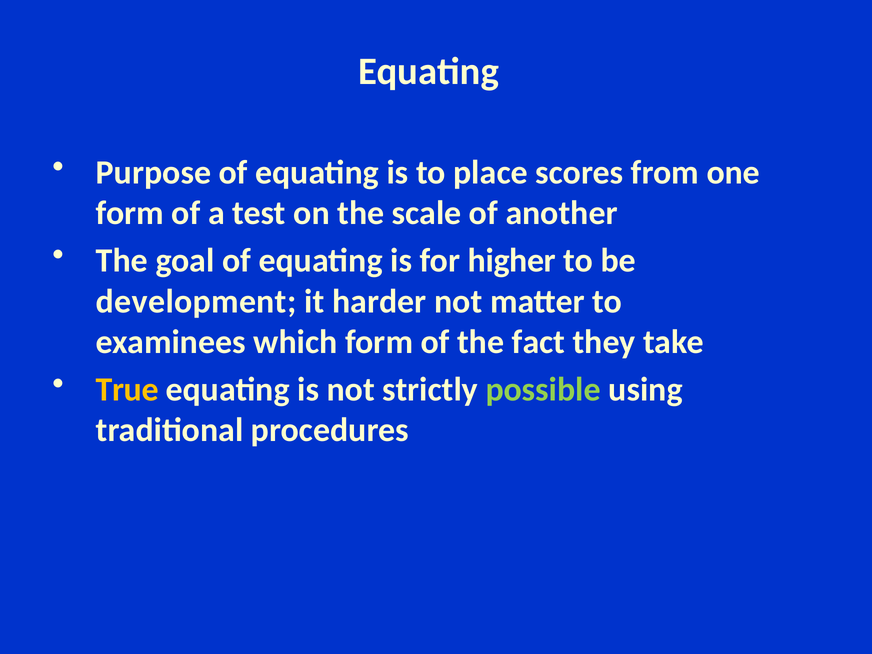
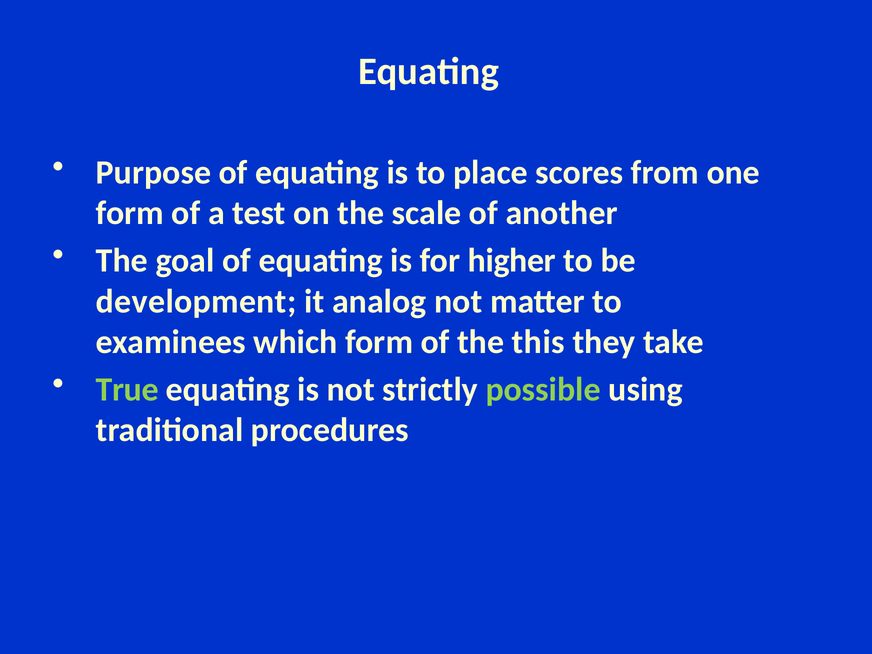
harder: harder -> analog
fact: fact -> this
True colour: yellow -> light green
